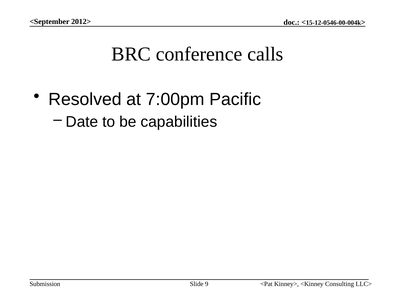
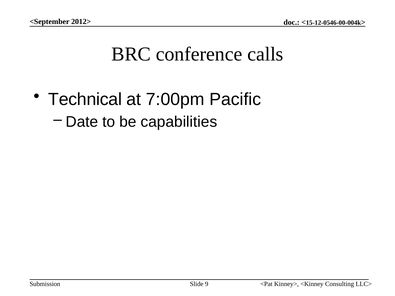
Resolved: Resolved -> Technical
